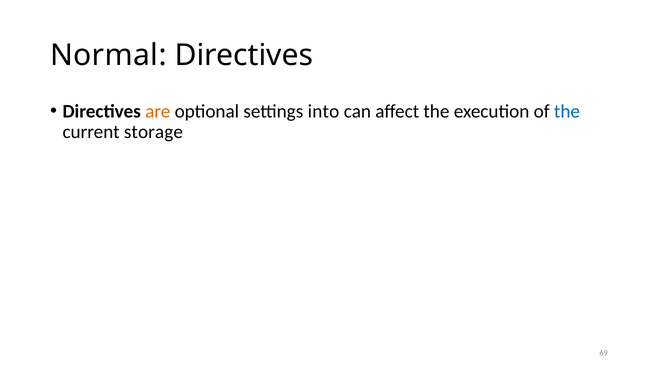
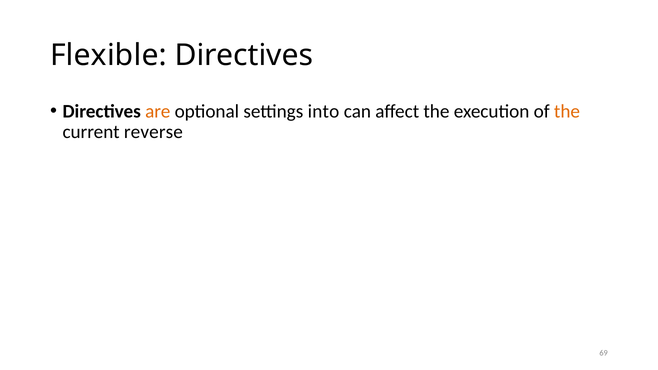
Normal: Normal -> Flexible
the at (567, 111) colour: blue -> orange
storage: storage -> reverse
